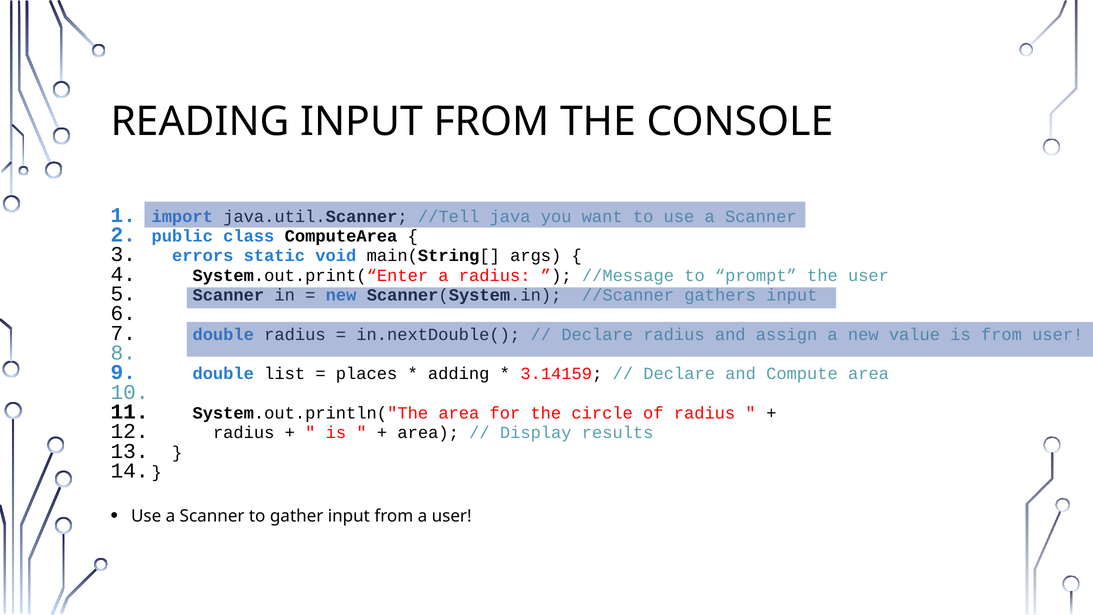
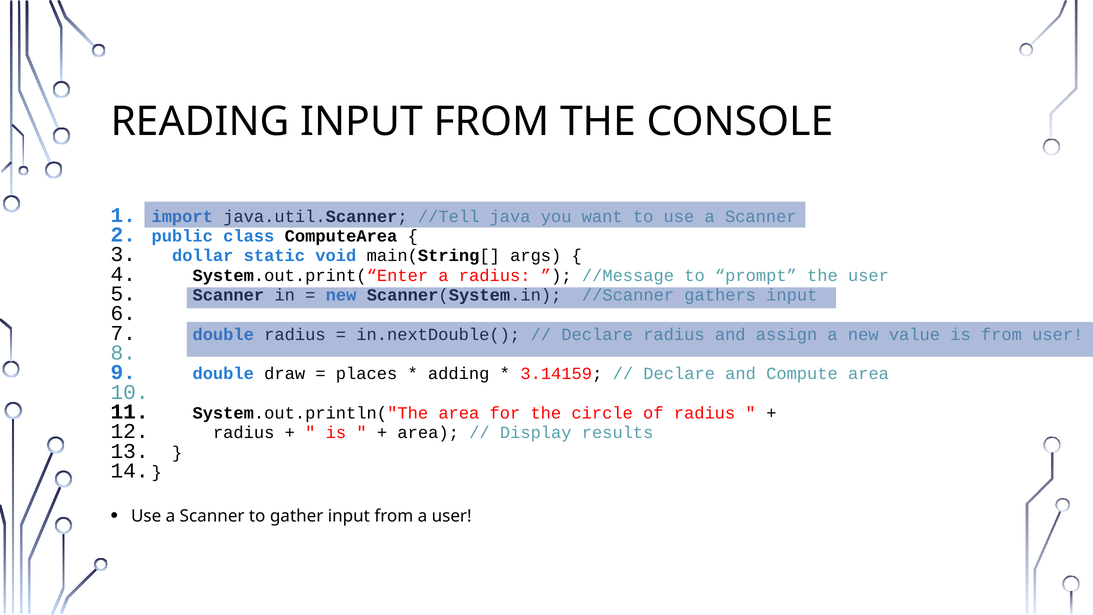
errors: errors -> dollar
list: list -> draw
